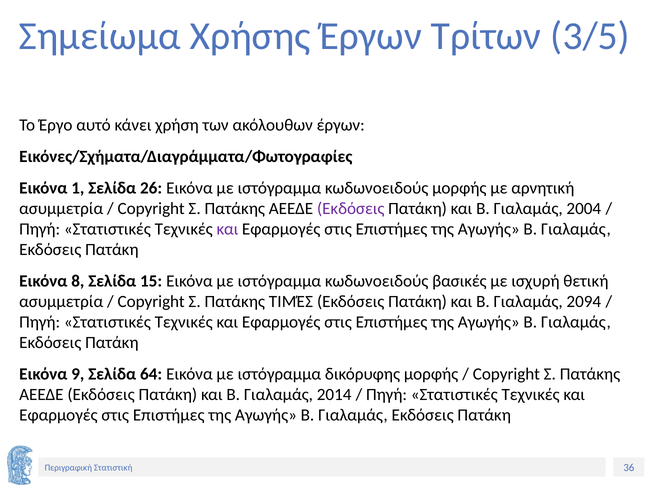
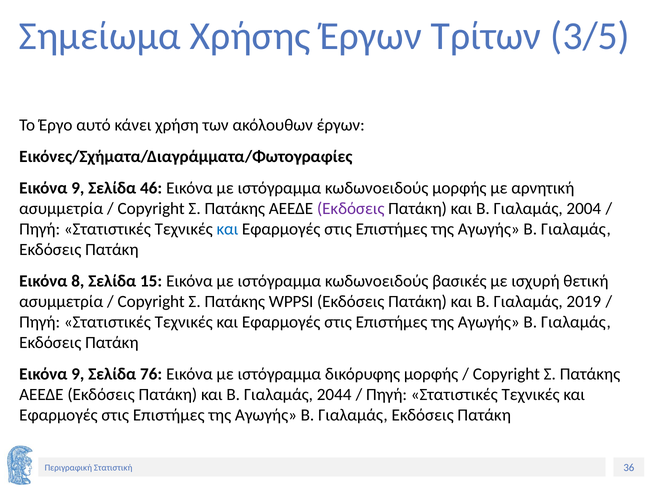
1 at (78, 188): 1 -> 9
26: 26 -> 46
και at (227, 229) colour: purple -> blue
ΤΙΜΈΣ: ΤΙΜΈΣ -> WPPSI
2094: 2094 -> 2019
64: 64 -> 76
2014: 2014 -> 2044
